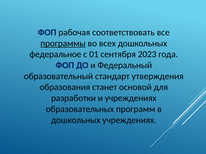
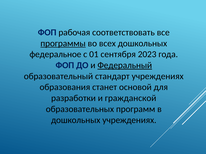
Федеральный underline: none -> present
стандарт утверждения: утверждения -> учреждениях
и учреждениях: учреждениях -> гражданской
